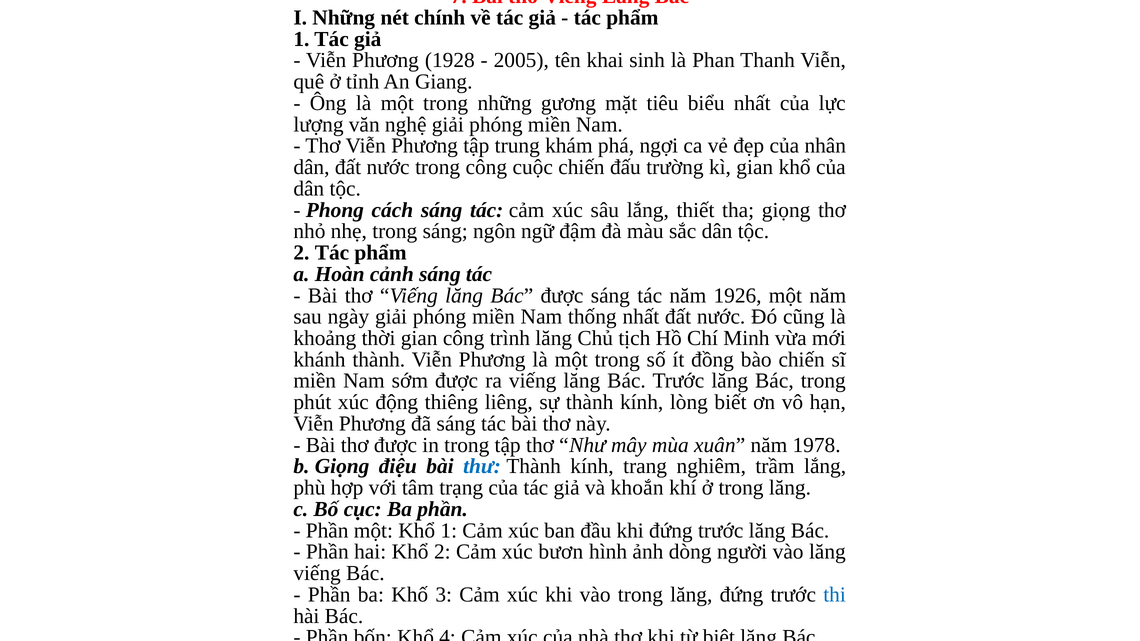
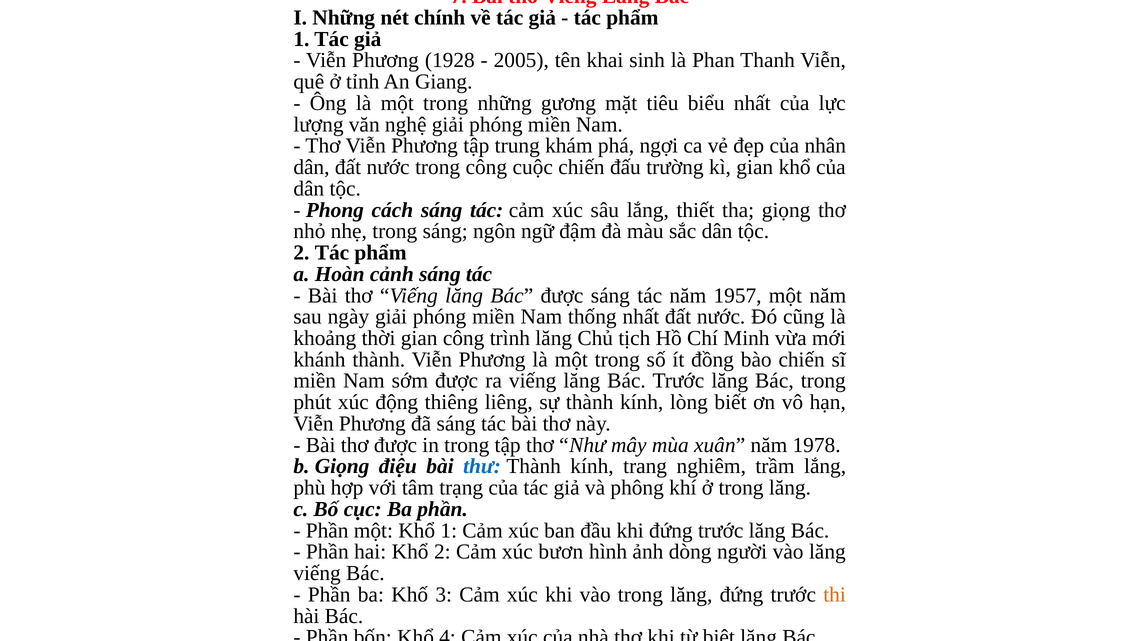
1926: 1926 -> 1957
khoắn: khoắn -> phông
thi colour: blue -> orange
